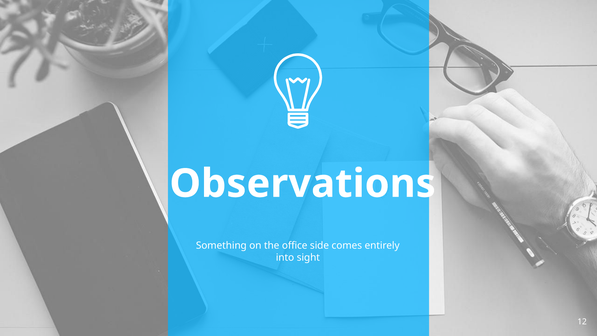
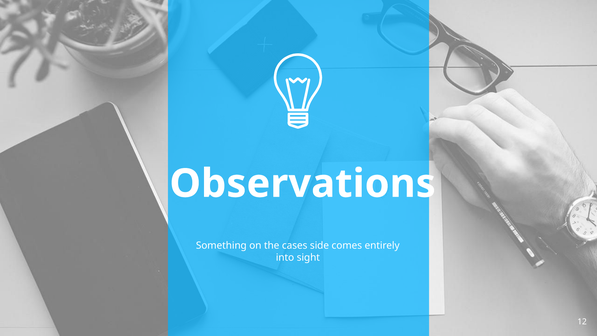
office: office -> cases
